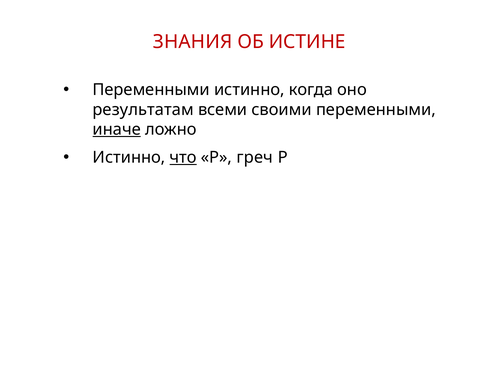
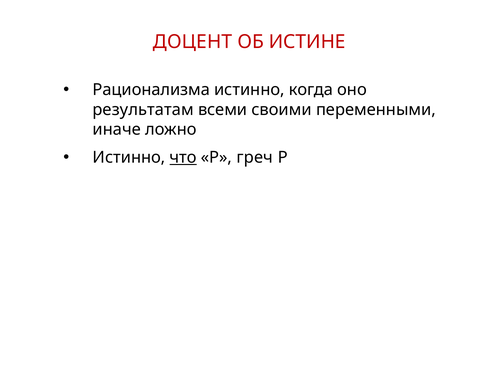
ЗНАНИЯ: ЗНАНИЯ -> ДОЦЕНТ
Переменными at (151, 90): Переменными -> Рационализма
иначе underline: present -> none
